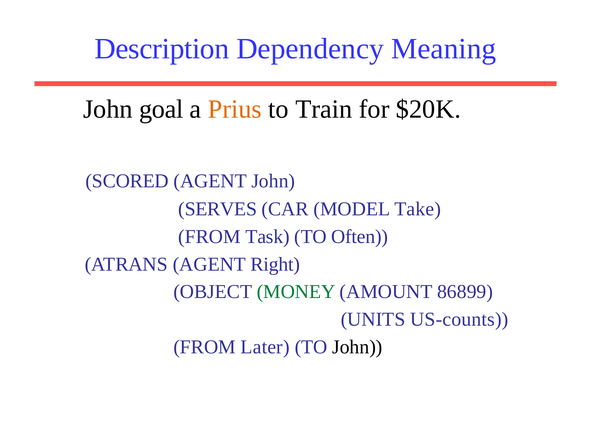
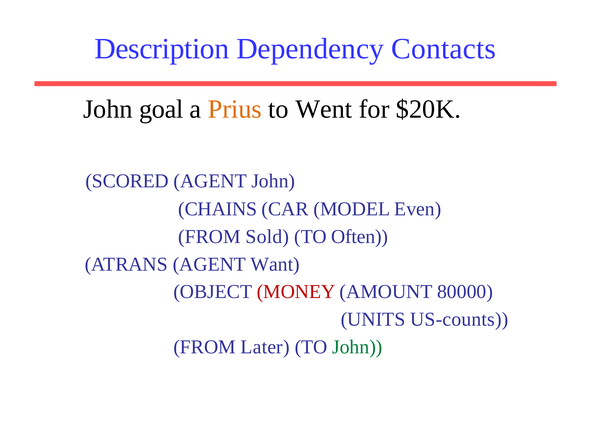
Meaning: Meaning -> Contacts
Train: Train -> Went
SERVES: SERVES -> CHAINS
Take: Take -> Even
Task: Task -> Sold
Right: Right -> Want
MONEY colour: green -> red
86899: 86899 -> 80000
John at (357, 347) colour: black -> green
